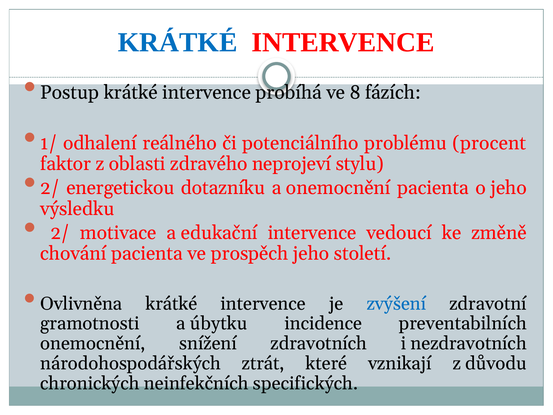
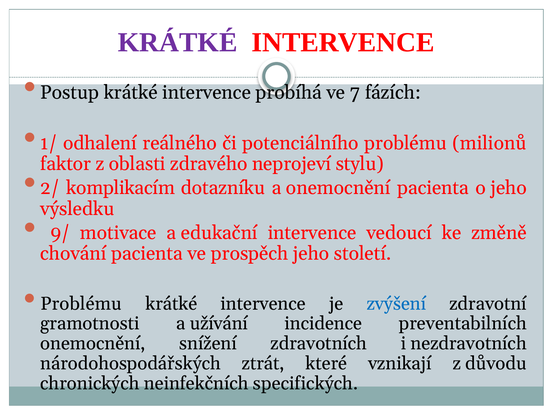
KRÁTKÉ at (178, 42) colour: blue -> purple
8: 8 -> 7
procent: procent -> milionů
energetickou: energetickou -> komplikacím
2/ at (60, 233): 2/ -> 9/
Ovlivněna at (81, 303): Ovlivněna -> Problému
úbytku: úbytku -> užívání
